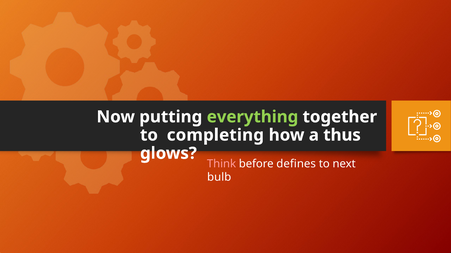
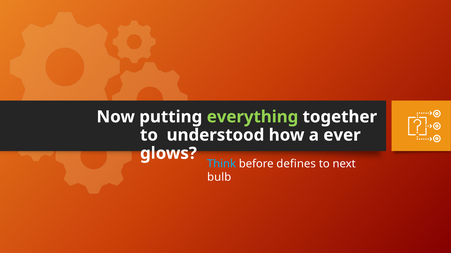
completing: completing -> understood
thus: thus -> ever
Think colour: pink -> light blue
